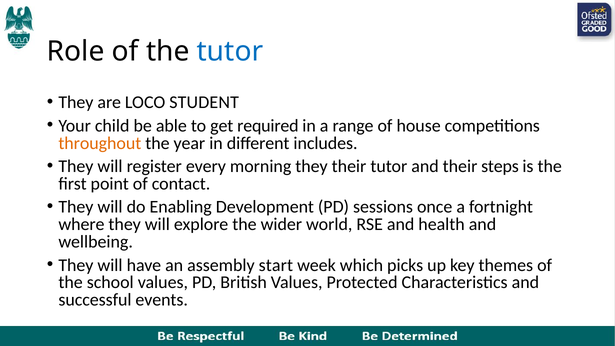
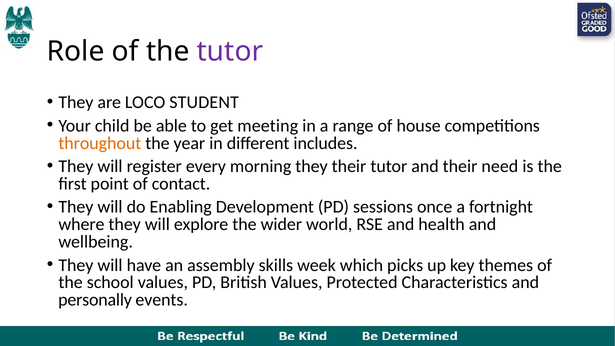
tutor at (230, 52) colour: blue -> purple
required: required -> meeting
steps: steps -> need
start: start -> skills
successful: successful -> personally
